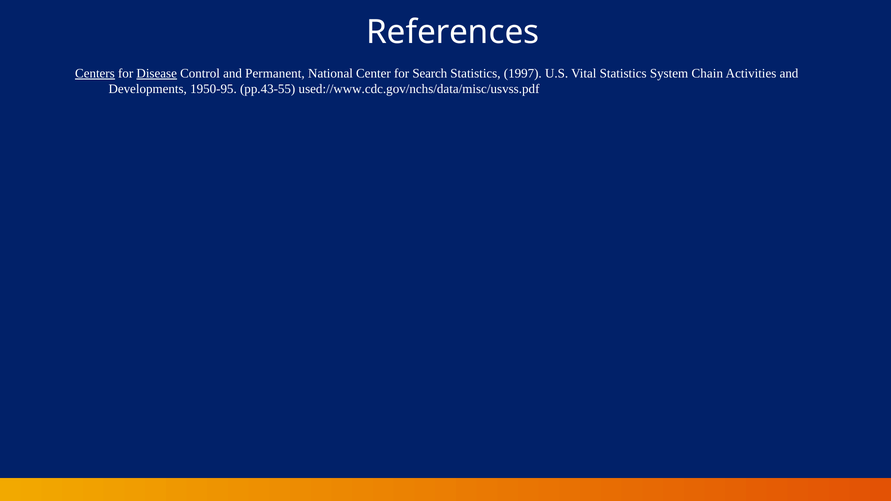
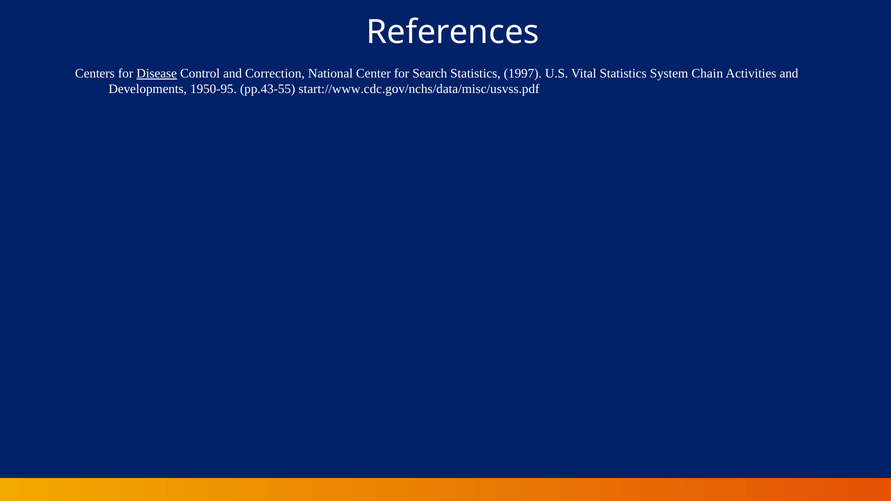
Centers underline: present -> none
Permanent: Permanent -> Correction
used://www.cdc.gov/nchs/data/misc/usvss.pdf: used://www.cdc.gov/nchs/data/misc/usvss.pdf -> start://www.cdc.gov/nchs/data/misc/usvss.pdf
